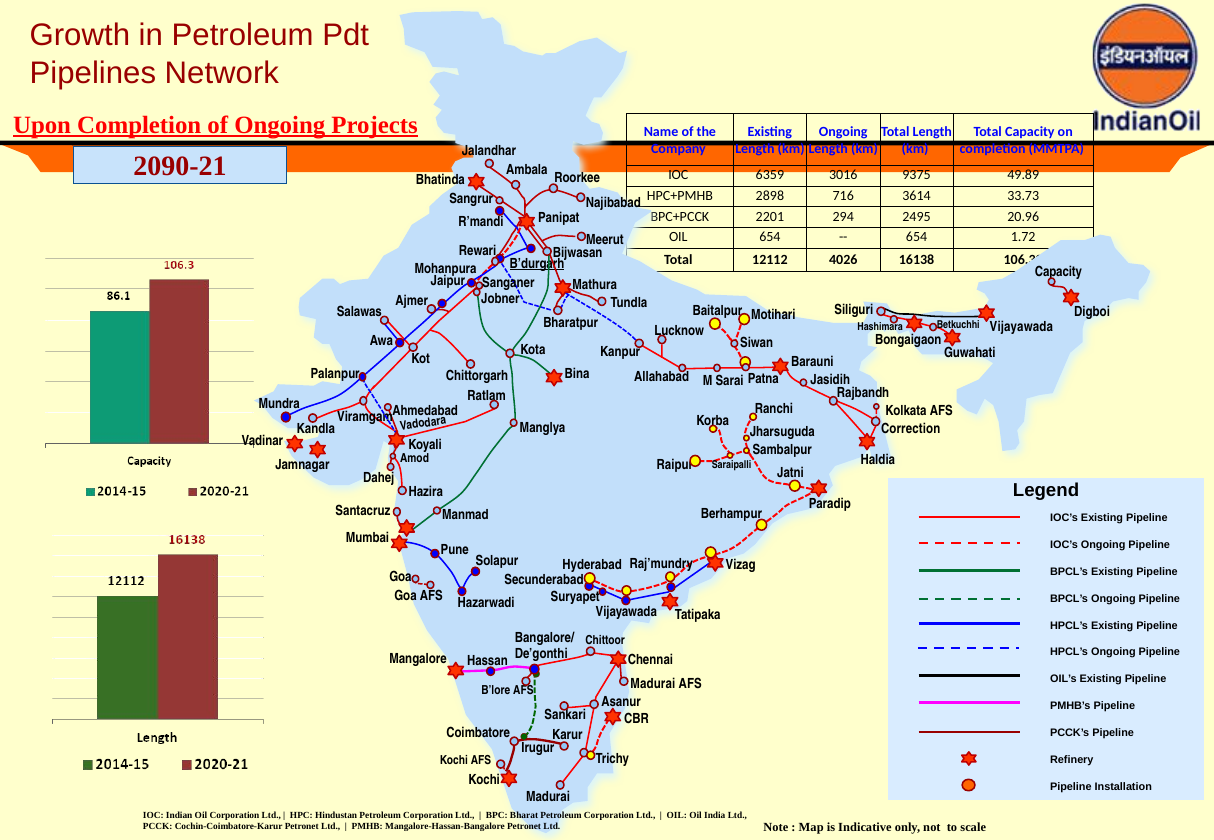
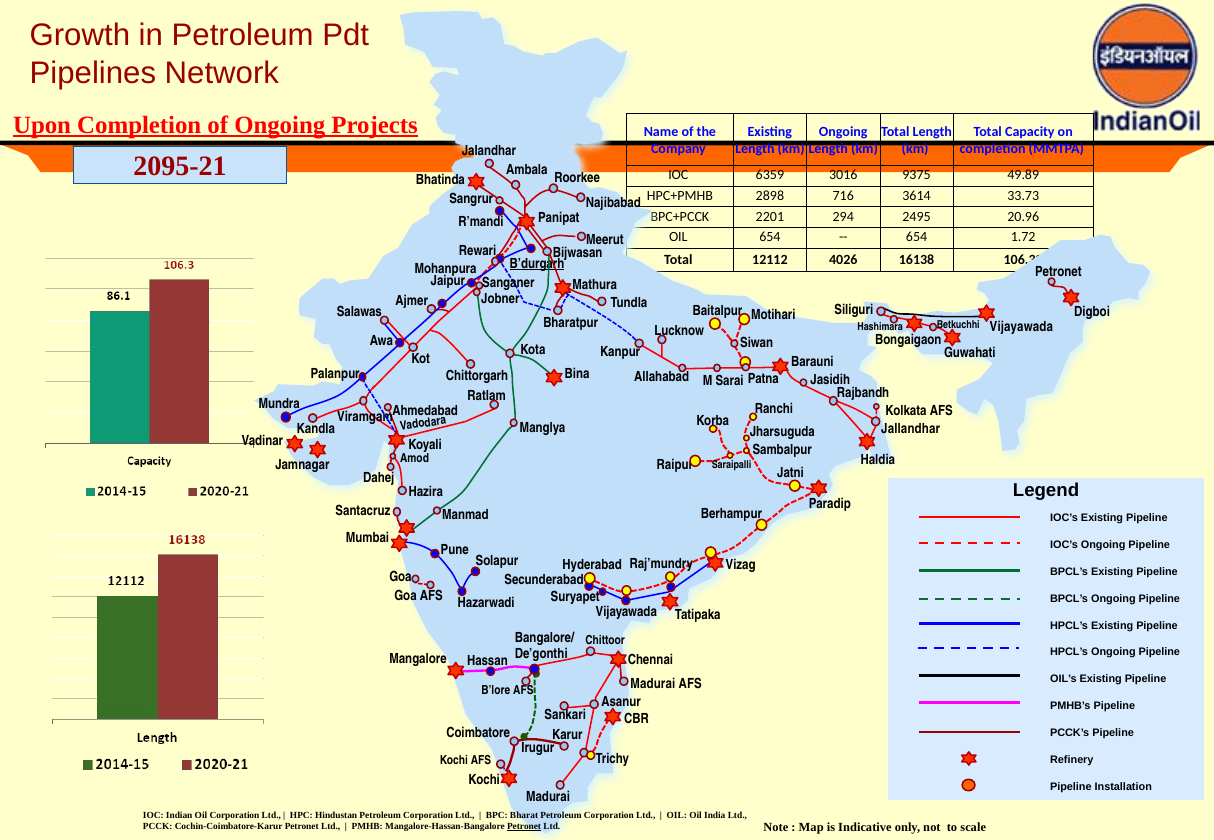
2090-21: 2090-21 -> 2095-21
Capacity at (1058, 272): Capacity -> Petronet
Correction: Correction -> Jallandhar
Petronet at (524, 827) underline: none -> present
